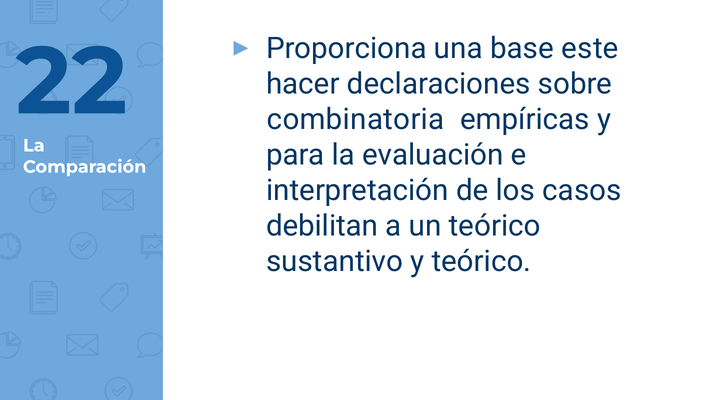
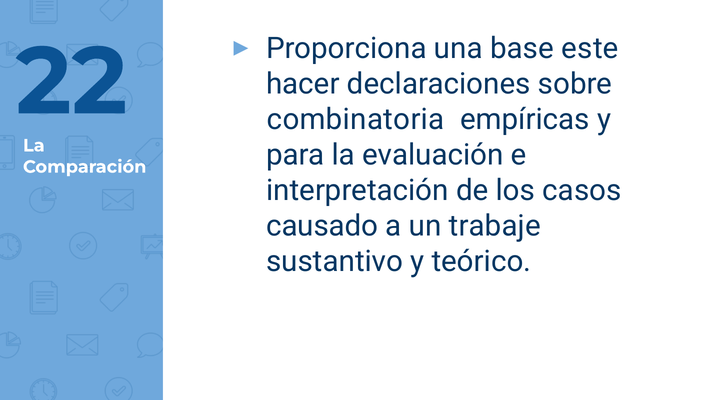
debilitan: debilitan -> causado
un teórico: teórico -> trabaje
